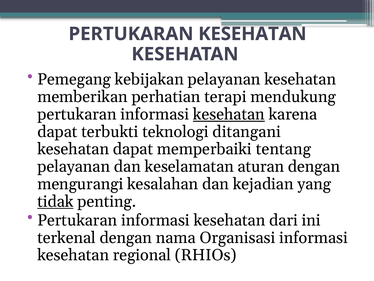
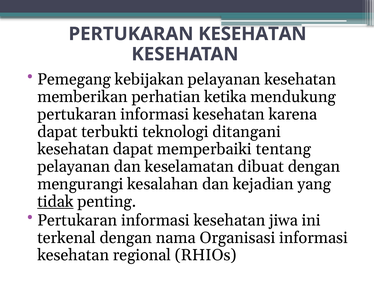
terapi: terapi -> ketika
kesehatan at (229, 114) underline: present -> none
aturan: aturan -> dibuat
dari: dari -> jiwa
